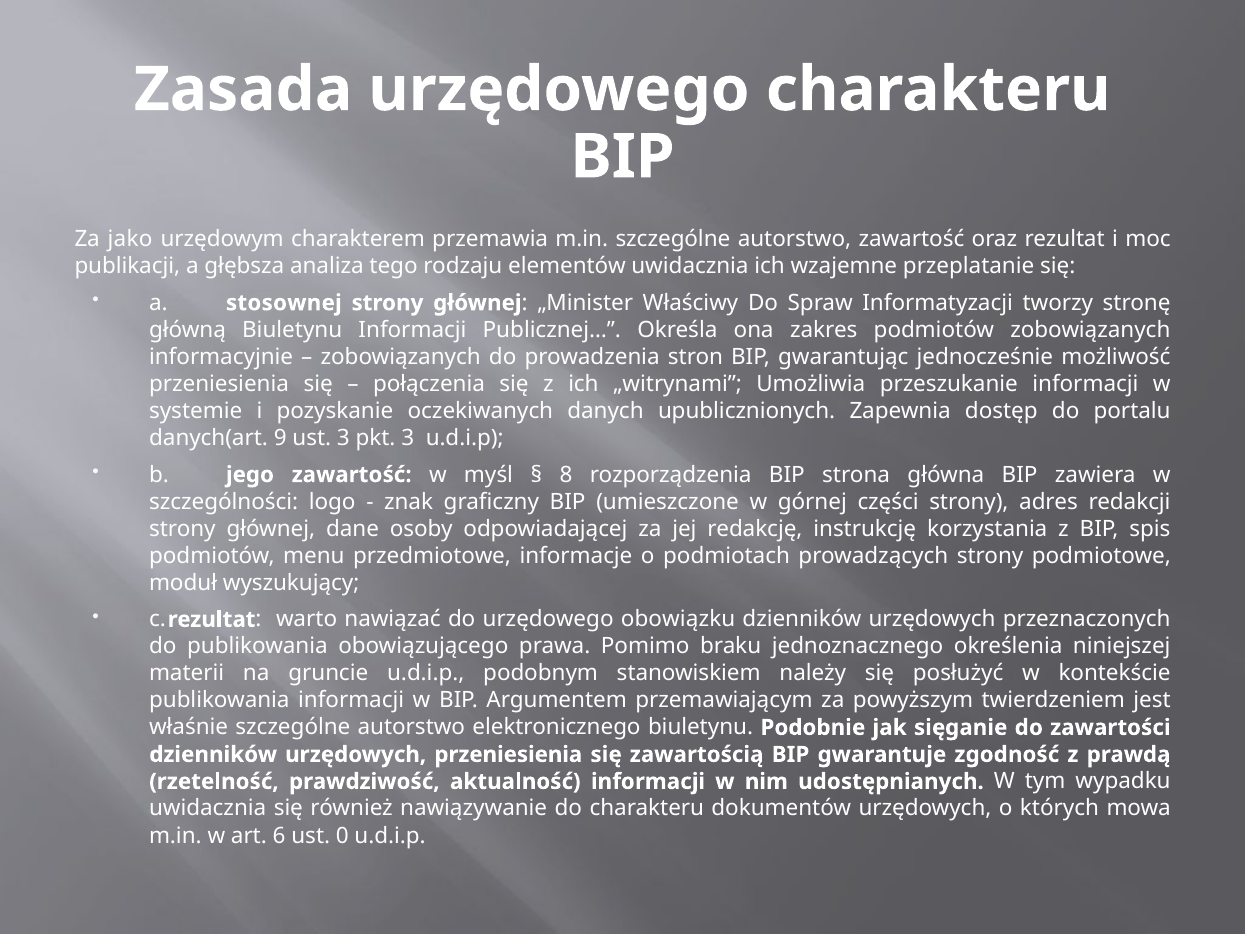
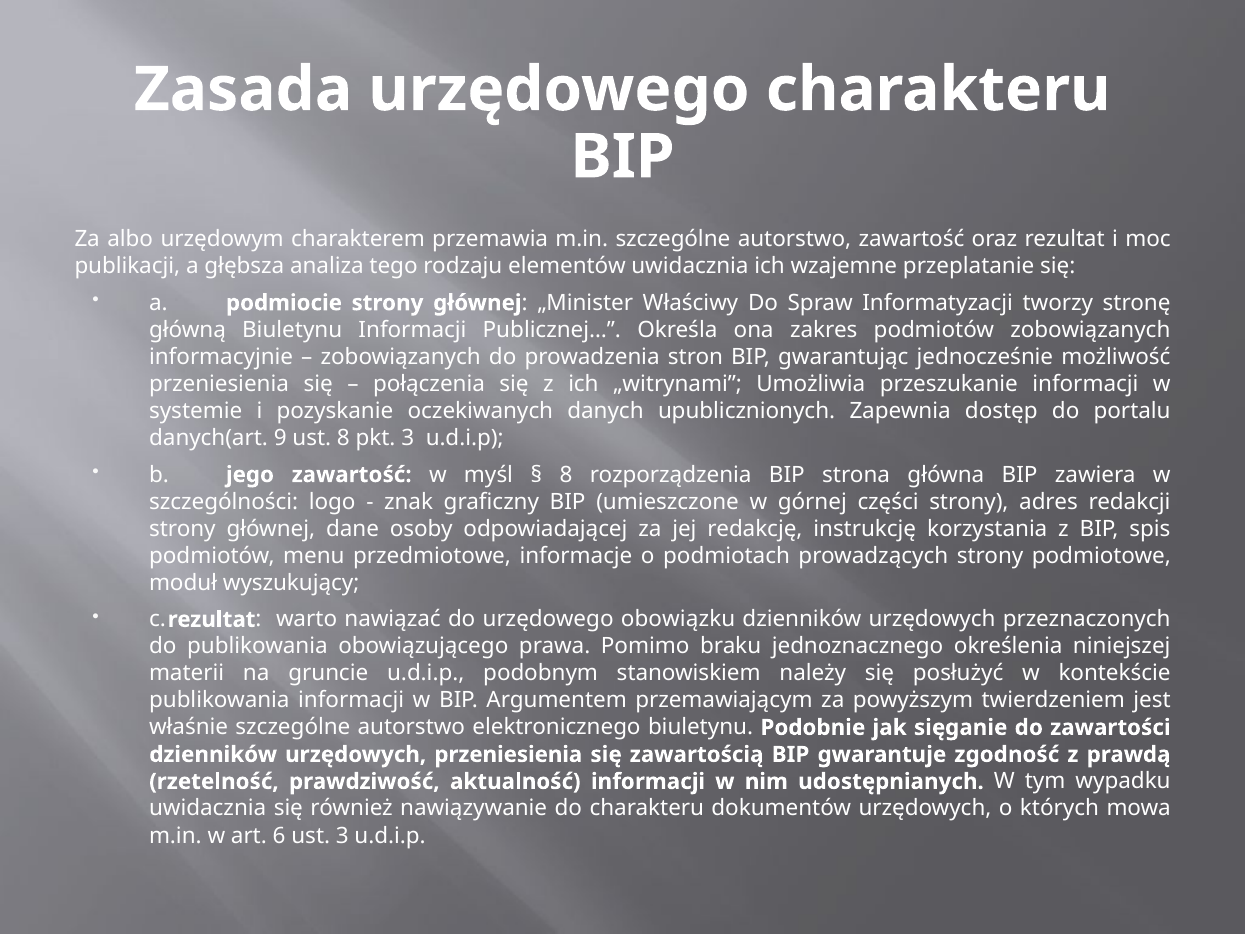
jako: jako -> albo
stosownej: stosownej -> podmiocie
ust 3: 3 -> 8
ust 0: 0 -> 3
